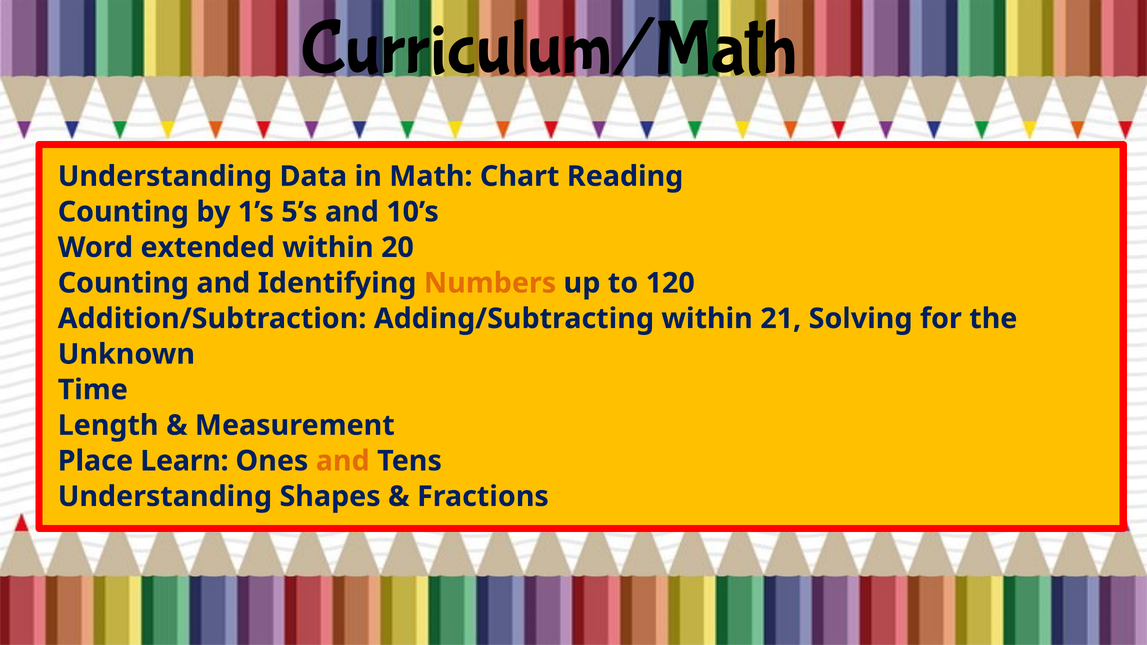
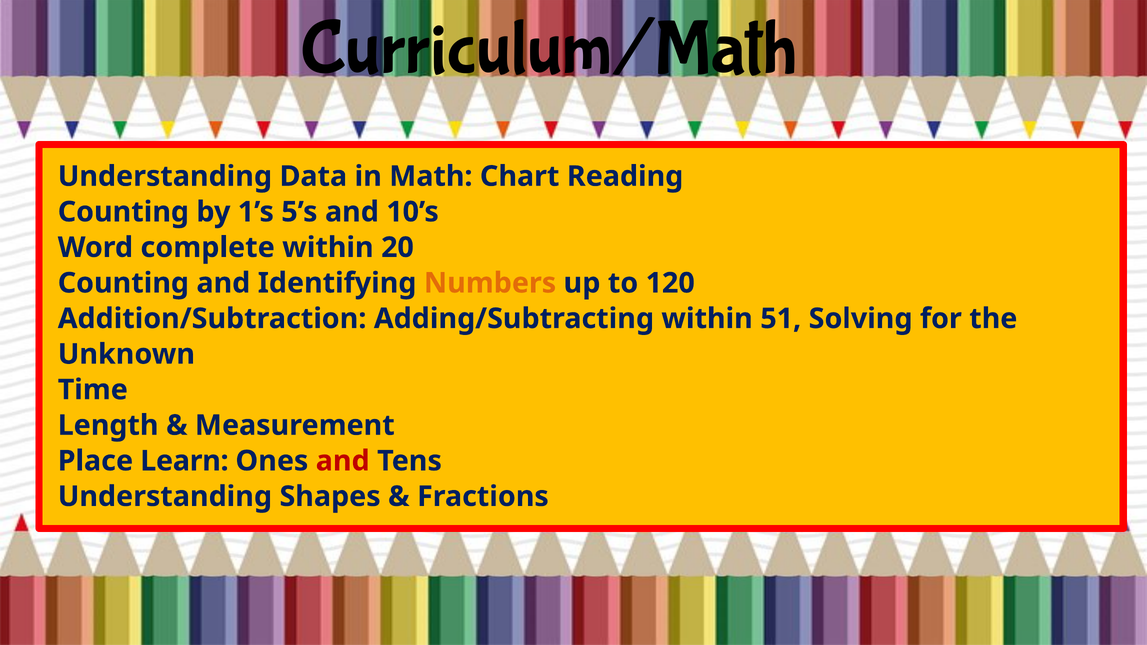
extended: extended -> complete
21: 21 -> 51
and at (343, 461) colour: orange -> red
